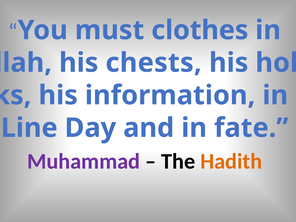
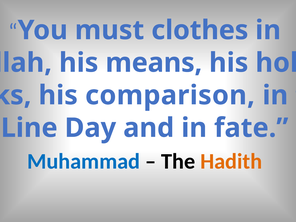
chests: chests -> means
information: information -> comparison
Muhammad colour: purple -> blue
